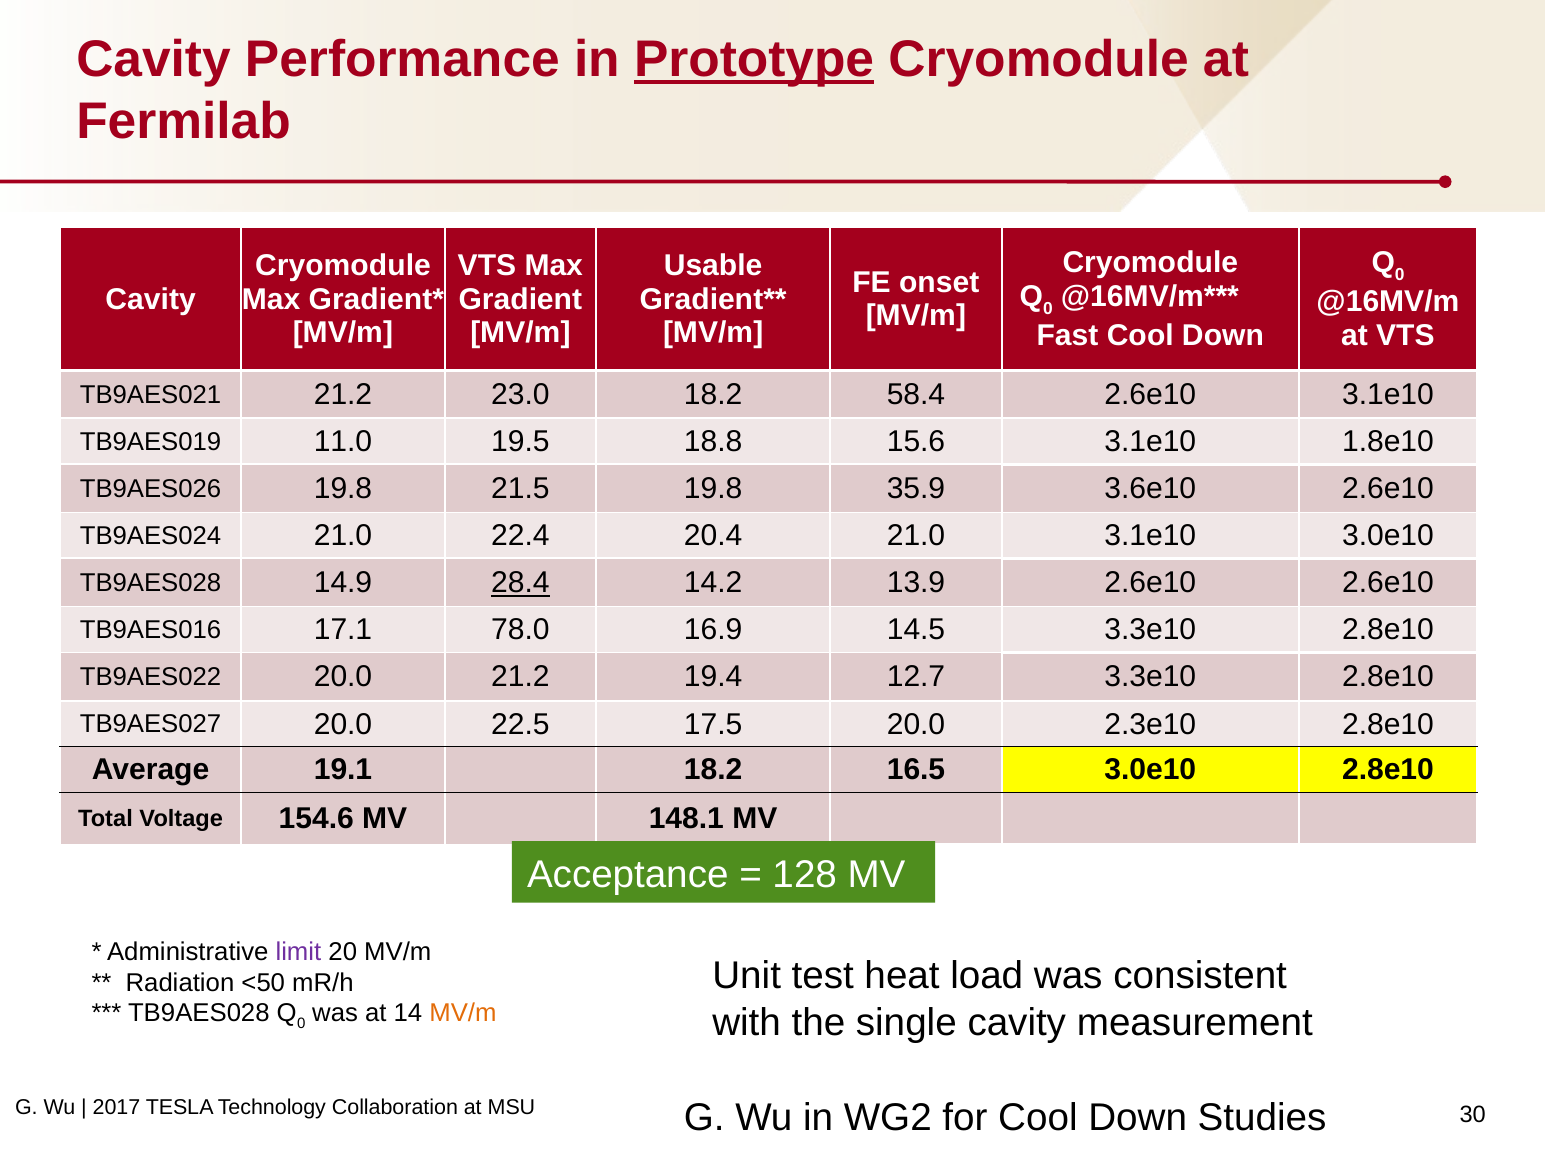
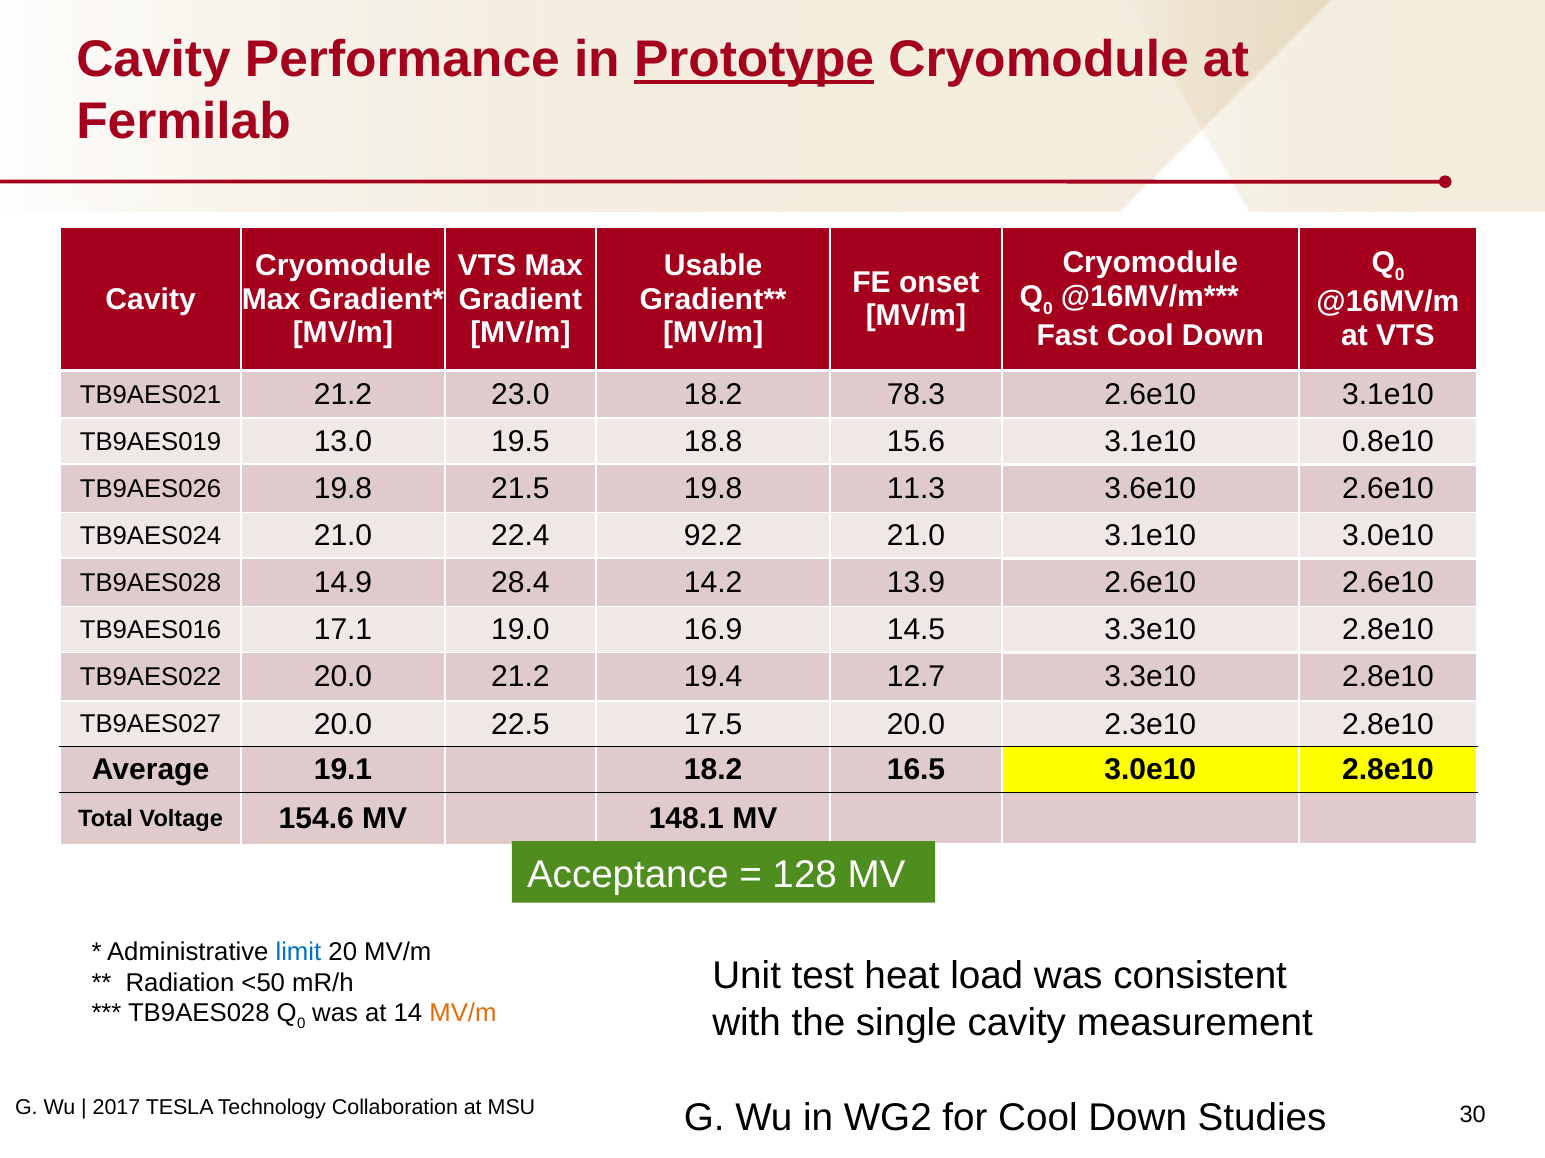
58.4: 58.4 -> 78.3
11.0: 11.0 -> 13.0
1.8e10: 1.8e10 -> 0.8e10
35.9: 35.9 -> 11.3
20.4: 20.4 -> 92.2
28.4 underline: present -> none
78.0: 78.0 -> 19.0
limit colour: purple -> blue
